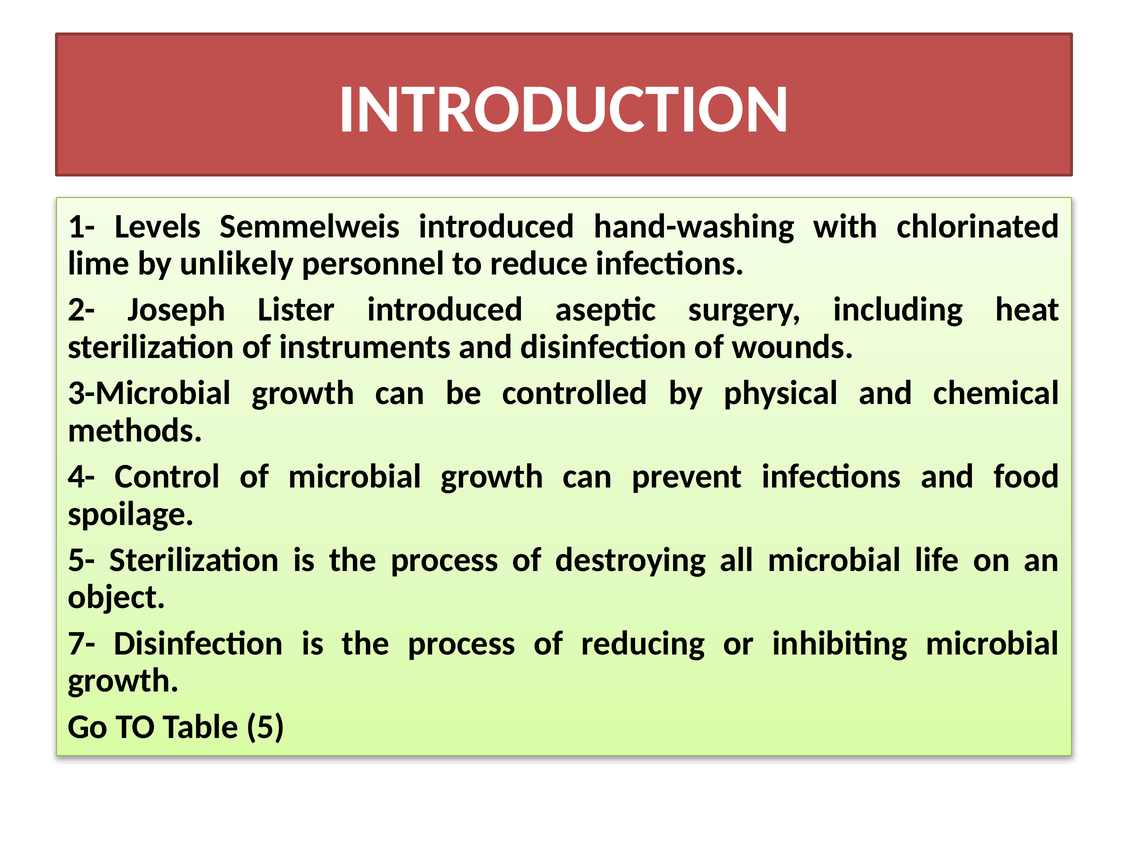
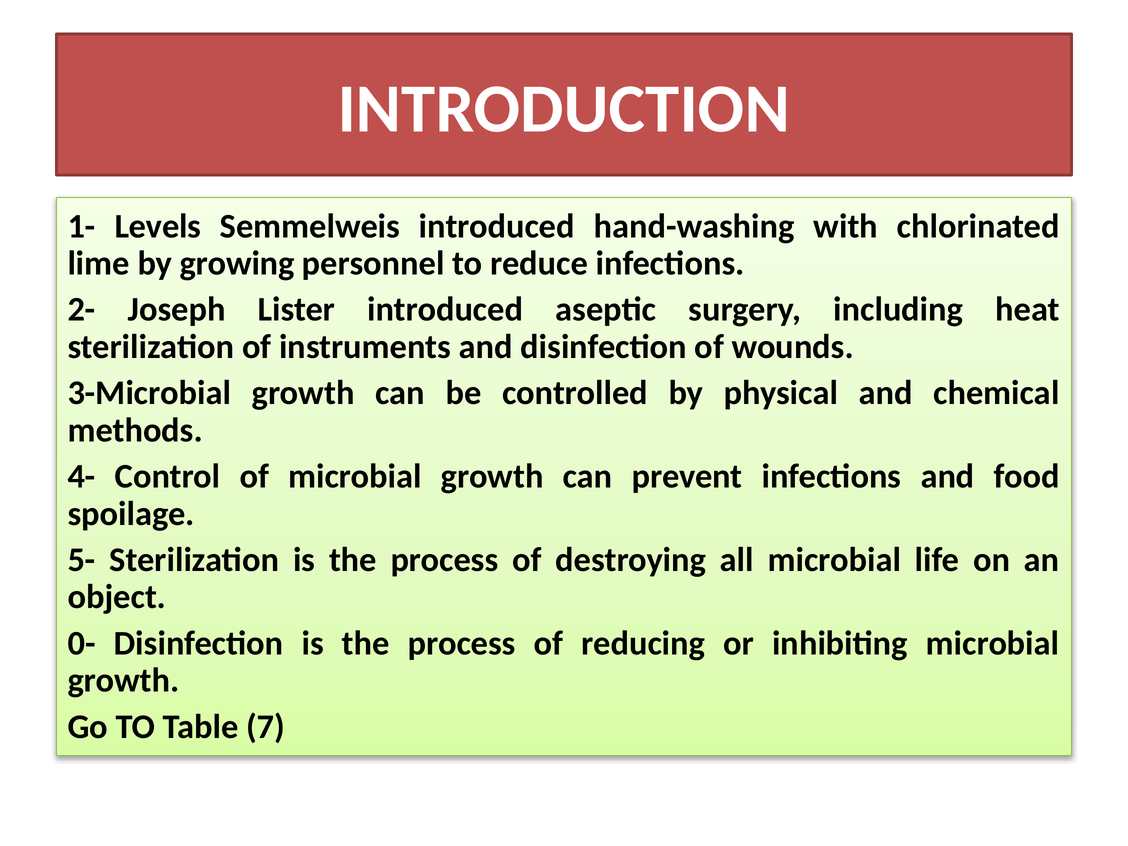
unlikely: unlikely -> growing
7-: 7- -> 0-
5: 5 -> 7
